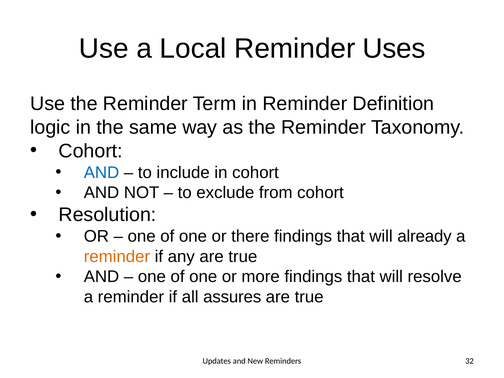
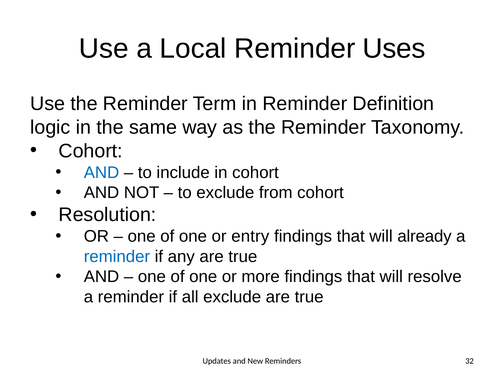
there: there -> entry
reminder at (117, 257) colour: orange -> blue
all assures: assures -> exclude
